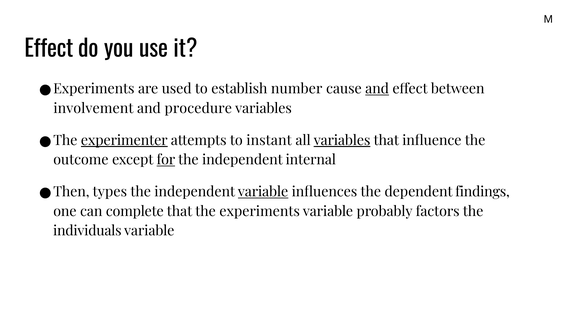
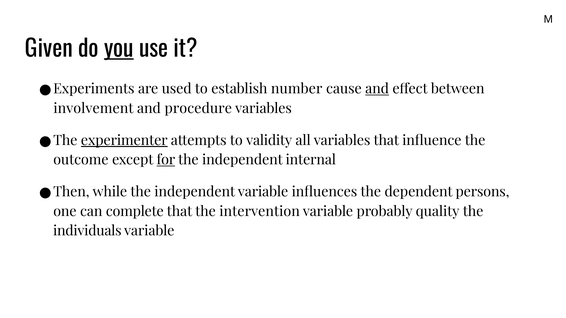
Effect at (49, 49): Effect -> Given
you underline: none -> present
instant: instant -> validity
variables at (342, 141) underline: present -> none
types: types -> while
variable at (263, 192) underline: present -> none
findings: findings -> persons
experiments: experiments -> intervention
factors: factors -> quality
